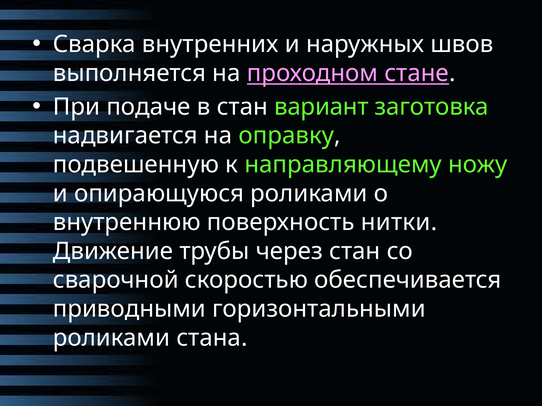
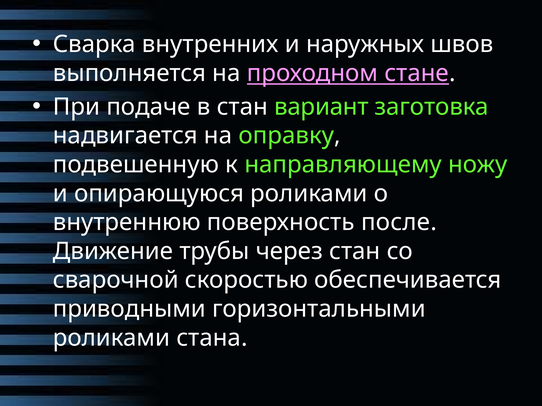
нитки: нитки -> после
